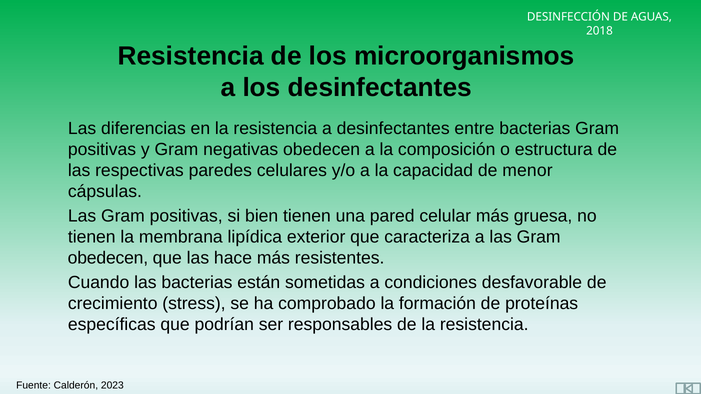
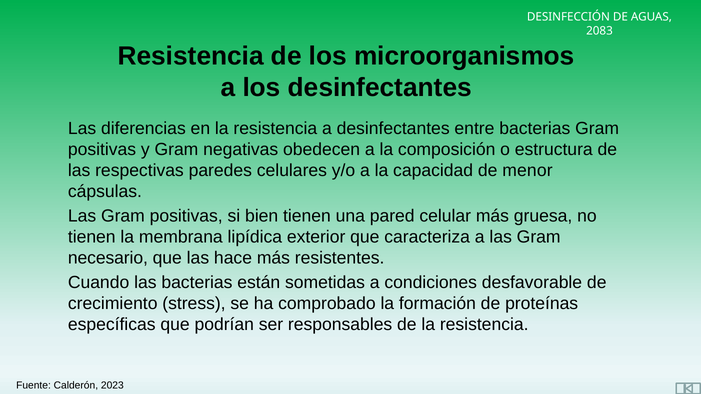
2018: 2018 -> 2083
obedecen at (108, 258): obedecen -> necesario
